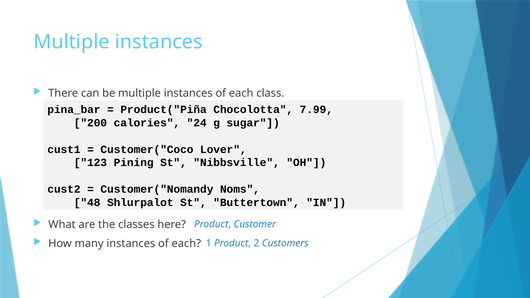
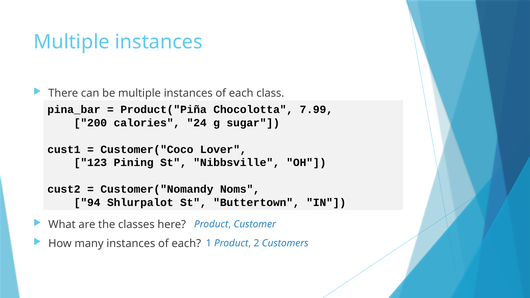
48: 48 -> 94
